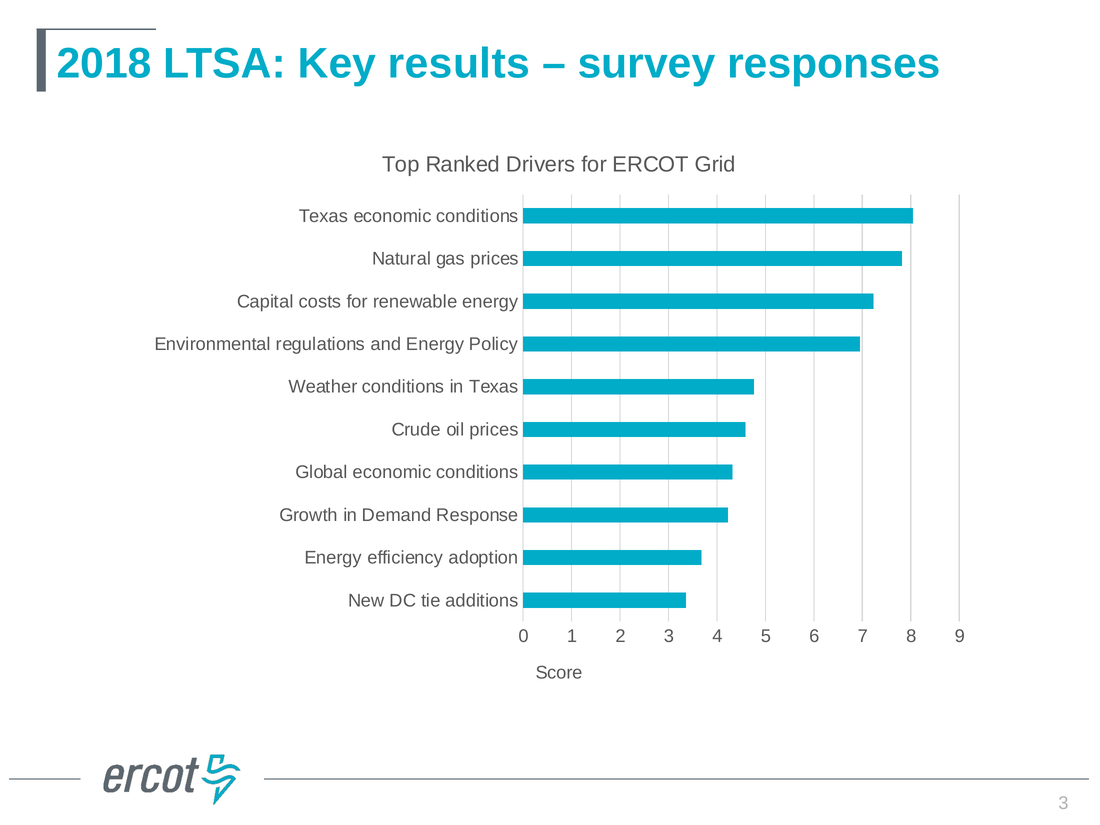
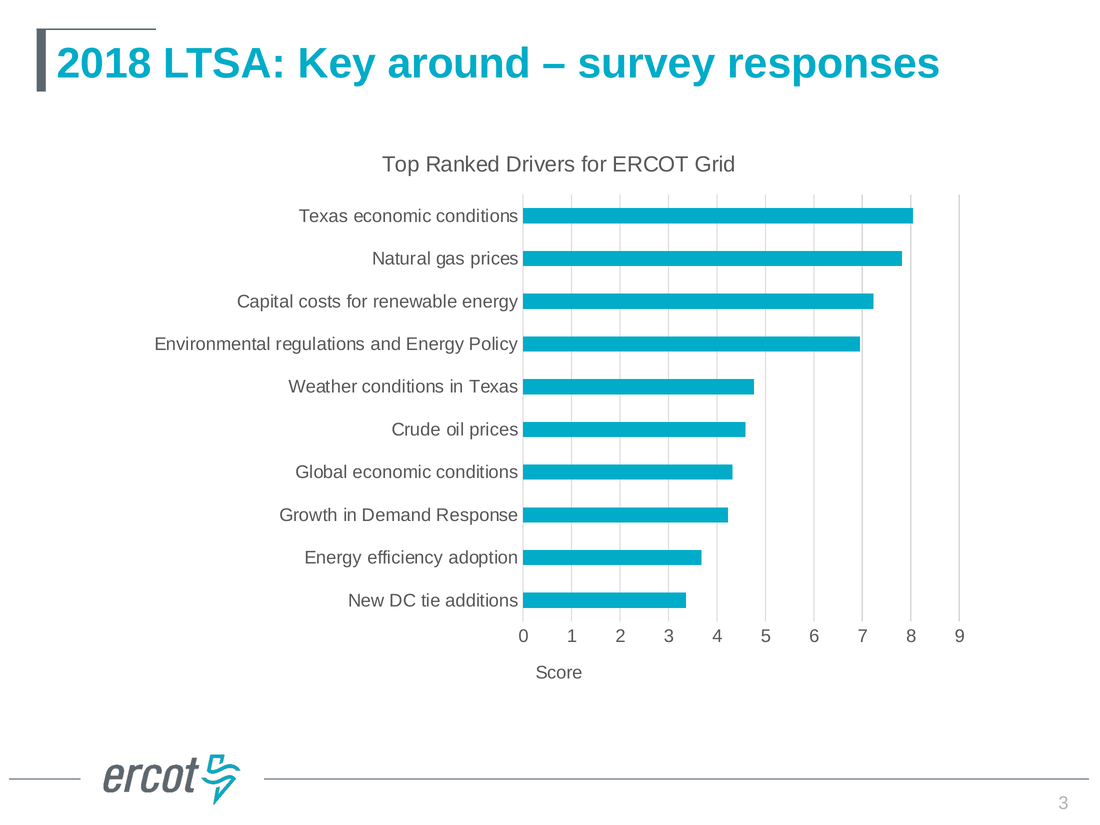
results: results -> around
